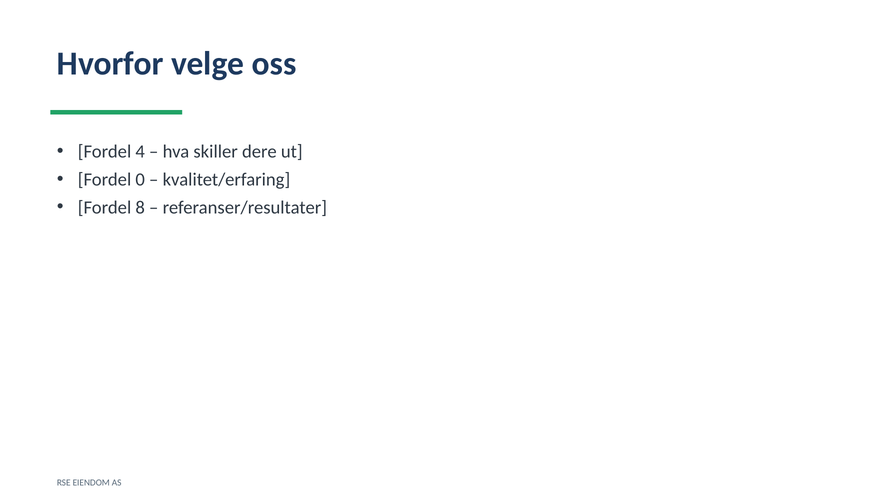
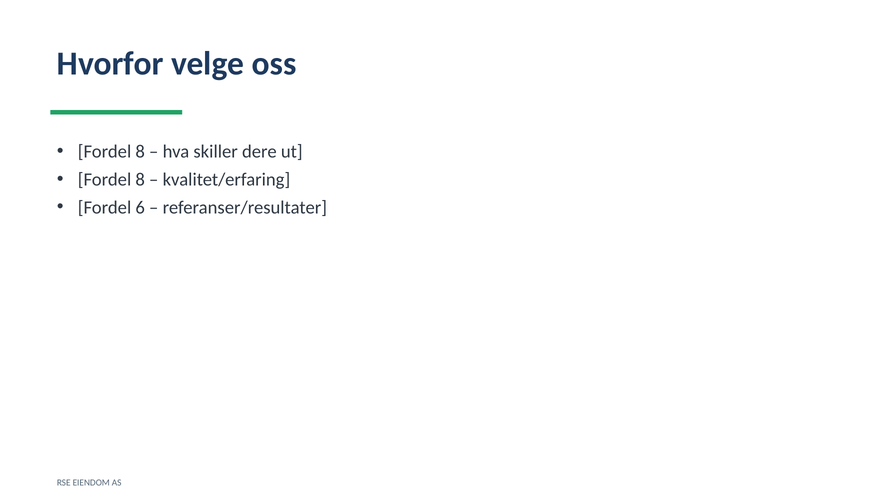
4 at (140, 151): 4 -> 8
0 at (140, 179): 0 -> 8
8: 8 -> 6
